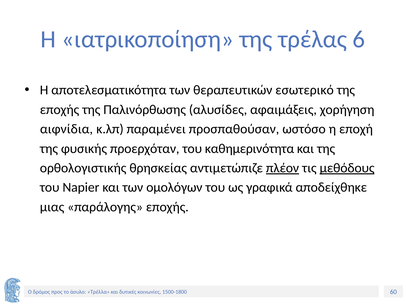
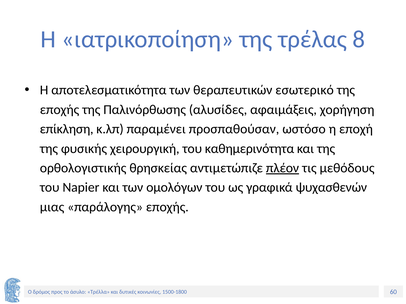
6: 6 -> 8
αιφνίδια: αιφνίδια -> επίκληση
προερχόταν: προερχόταν -> χειρουργική
μεθόδους underline: present -> none
αποδείχθηκε: αποδείχθηκε -> ψυχασθενών
